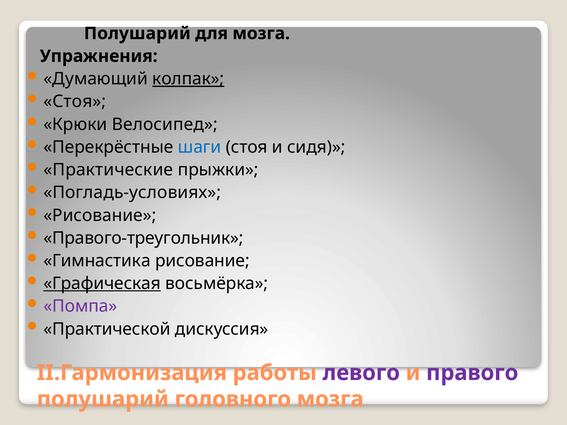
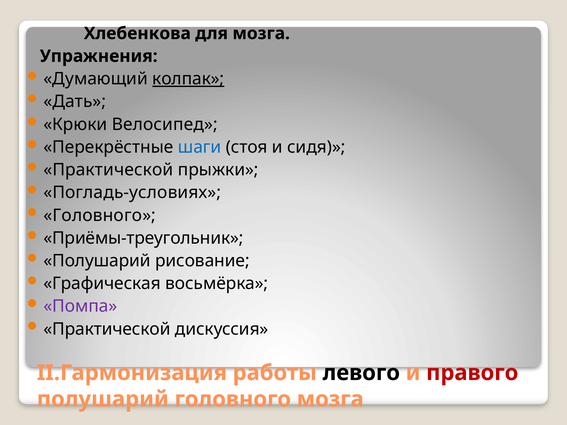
Полушарий at (137, 33): Полушарий -> Хлебенкова
Стоя at (75, 102): Стоя -> Дать
Практические at (108, 170): Практические -> Практической
Рисование at (100, 215): Рисование -> Головного
Правого-треугольник: Правого-треугольник -> Приёмы-треугольник
Гимнастика at (97, 261): Гимнастика -> Полушарий
Графическая underline: present -> none
левого colour: purple -> black
правого colour: purple -> red
